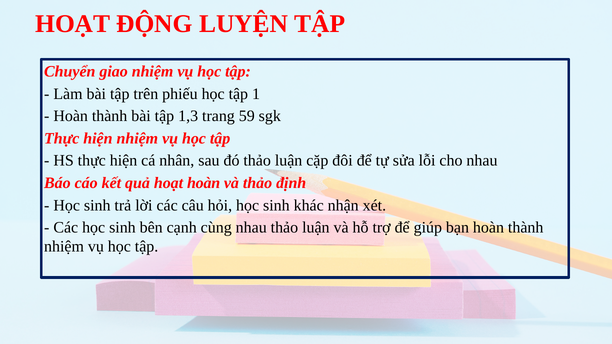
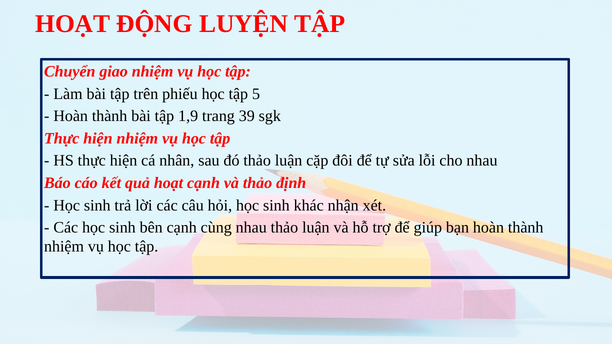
1: 1 -> 5
1,3: 1,3 -> 1,9
59: 59 -> 39
hoạt hoàn: hoàn -> cạnh
